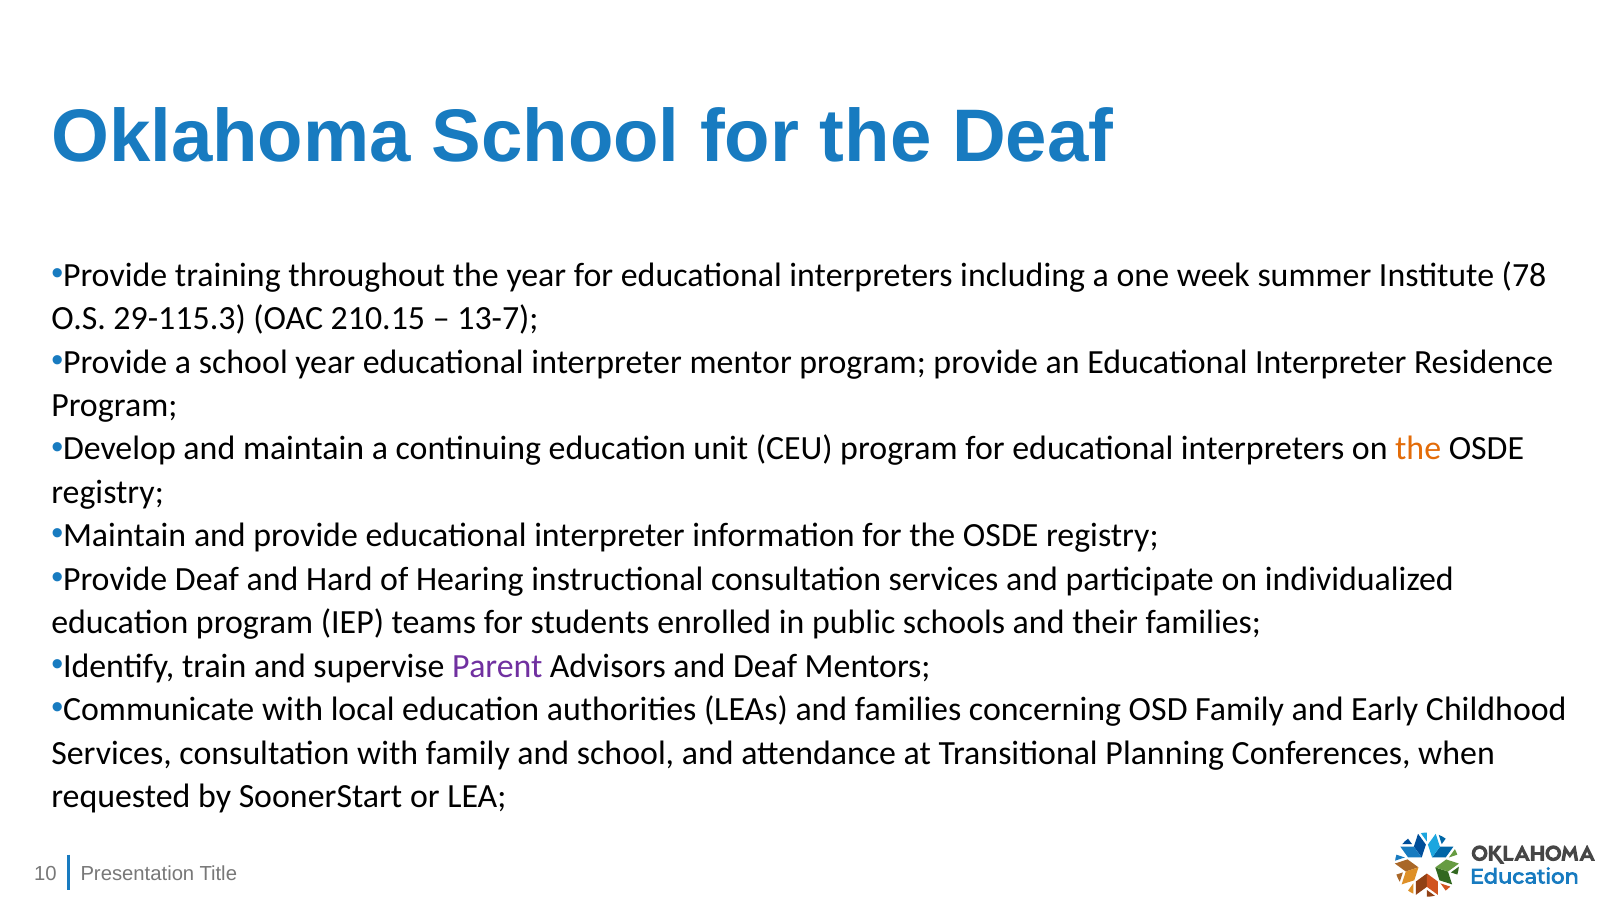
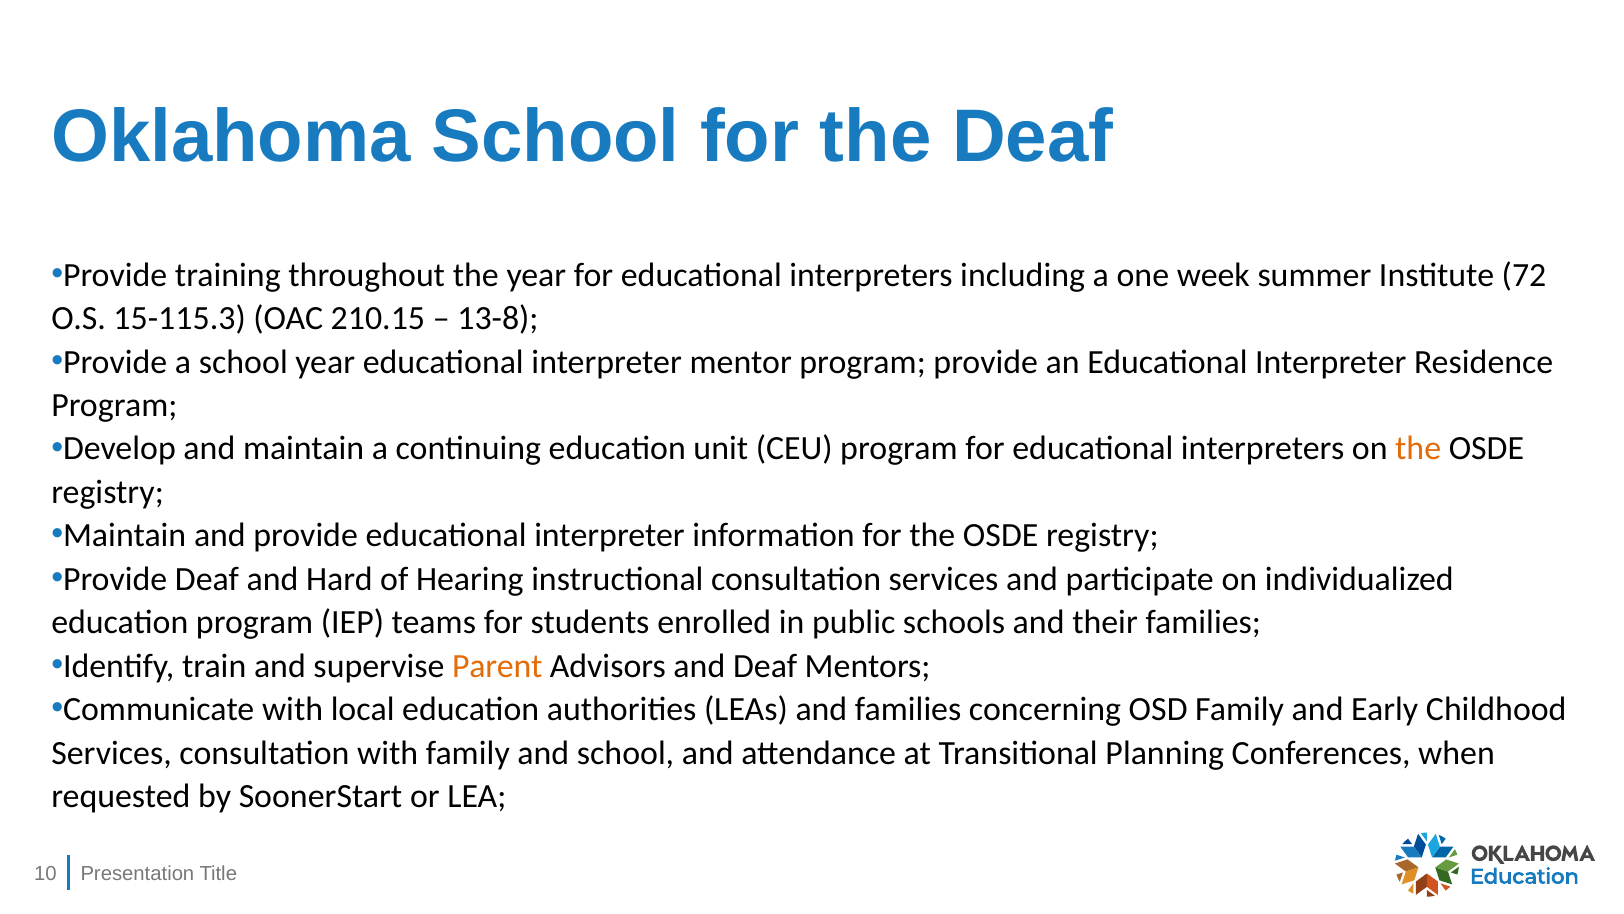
78: 78 -> 72
29-115.3: 29-115.3 -> 15-115.3
13-7: 13-7 -> 13-8
Parent colour: purple -> orange
